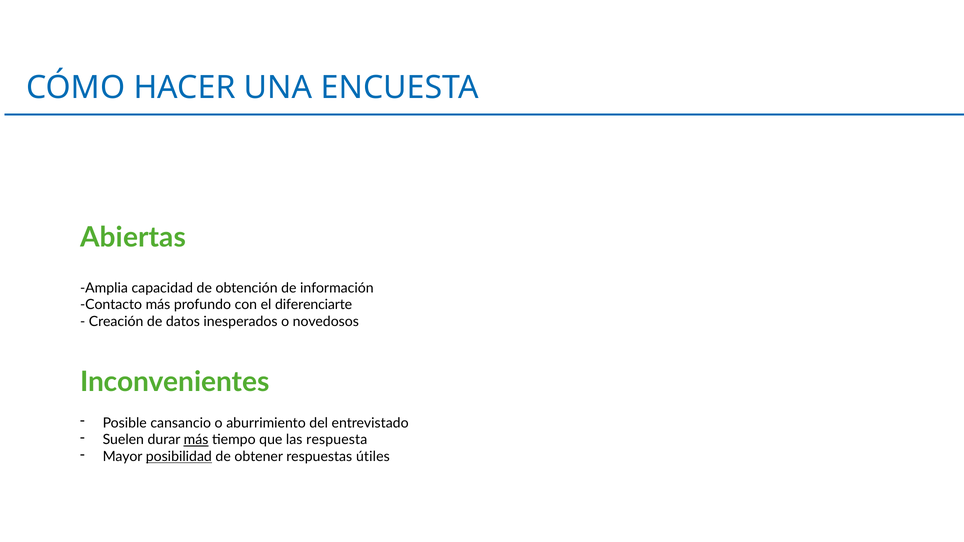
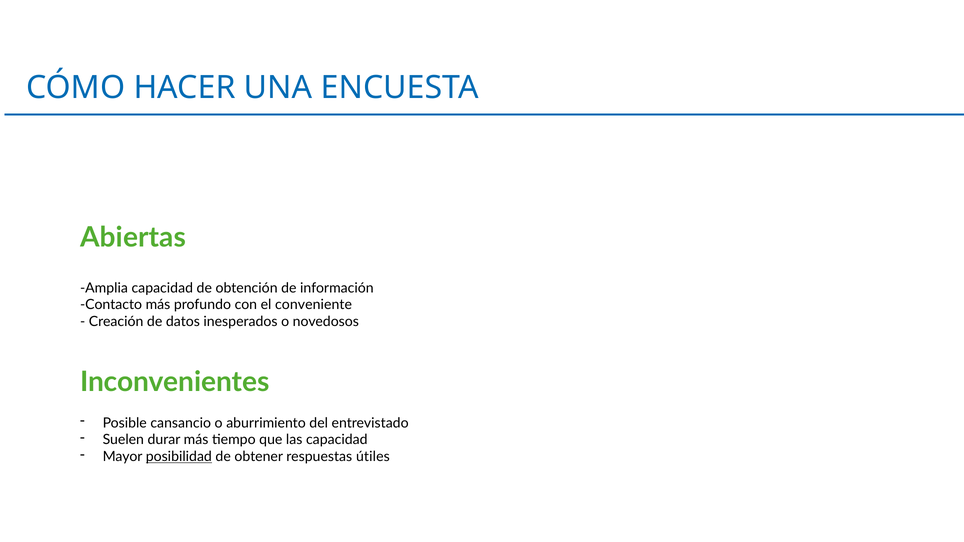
diferenciarte: diferenciarte -> conveniente
más at (196, 440) underline: present -> none
las respuesta: respuesta -> capacidad
